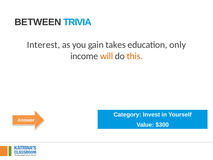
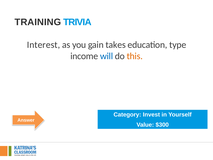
BETWEEN: BETWEEN -> TRAINING
only: only -> type
will colour: orange -> blue
